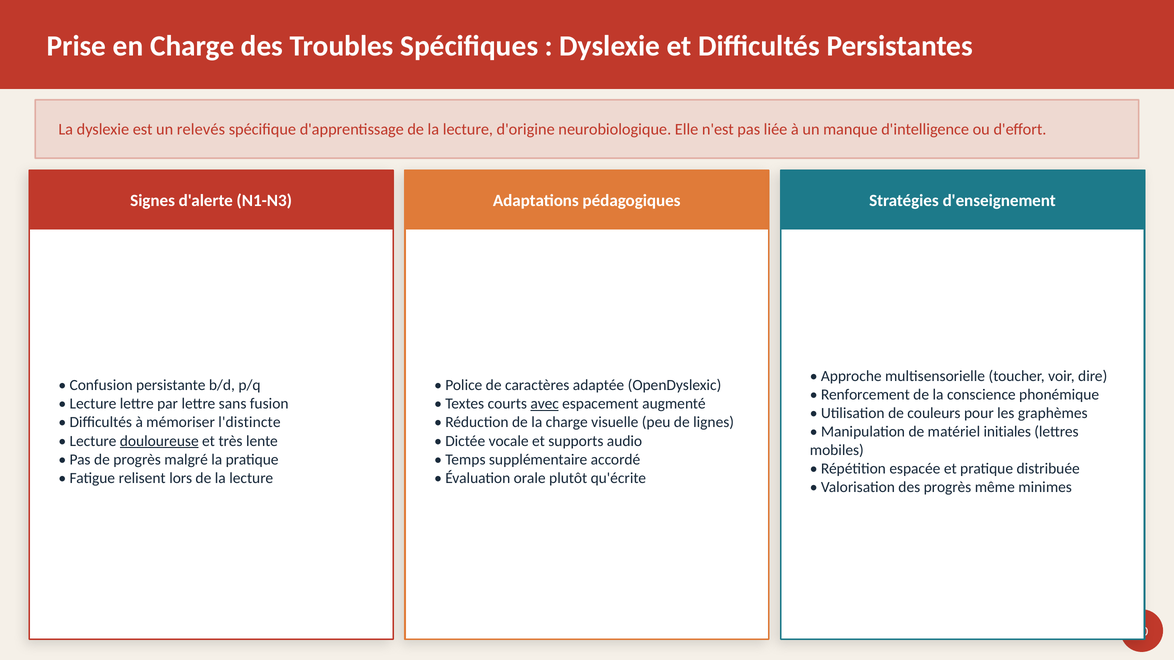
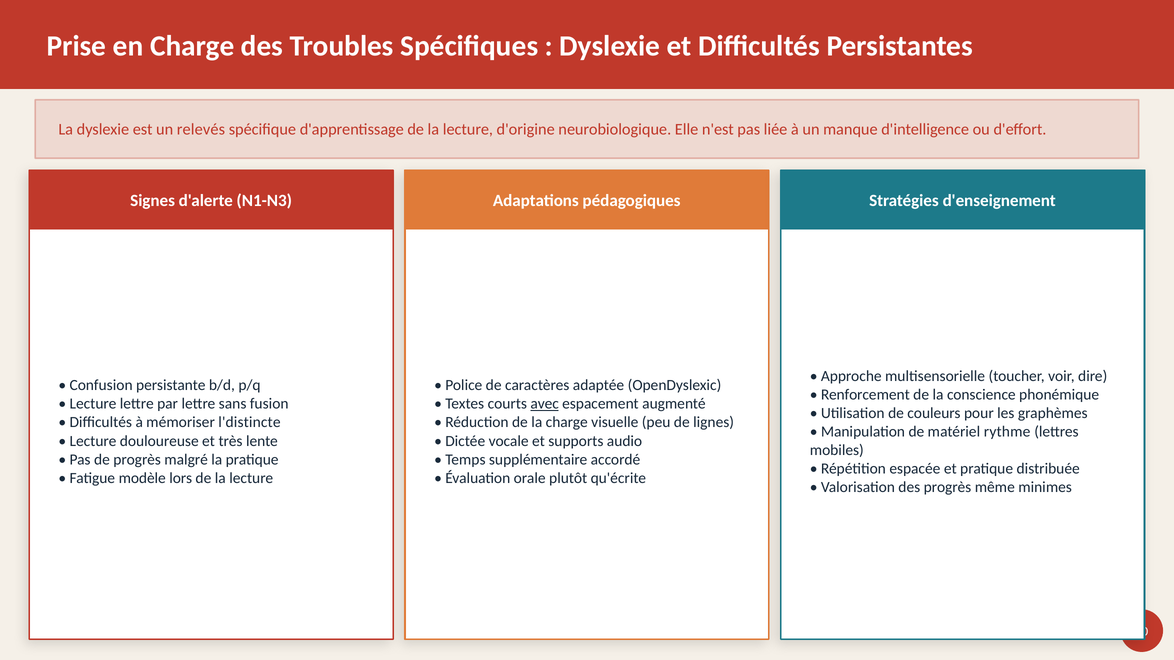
initiales: initiales -> rythme
douloureuse underline: present -> none
relisent: relisent -> modèle
